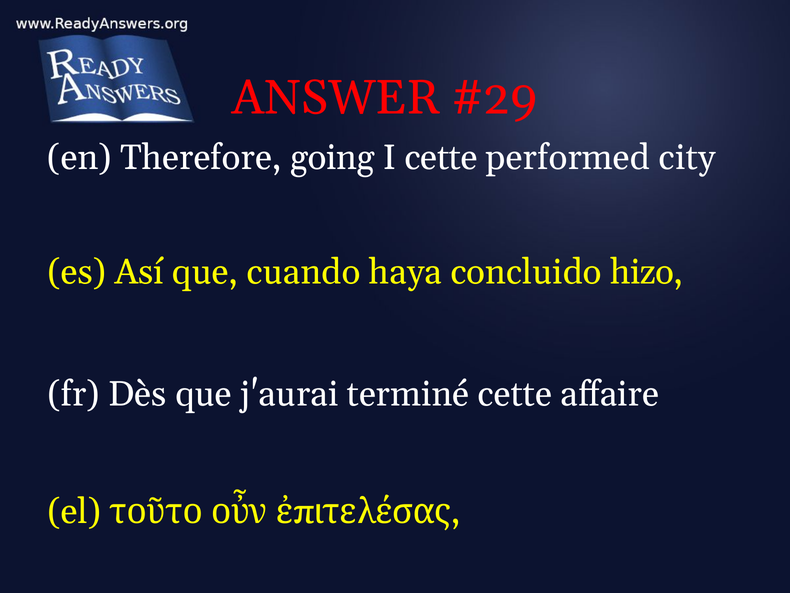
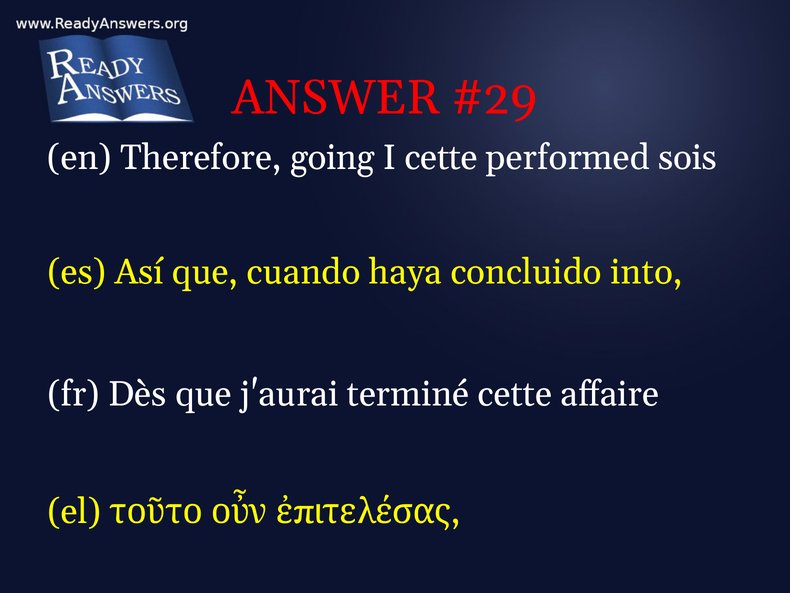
city: city -> sois
hizo: hizo -> into
